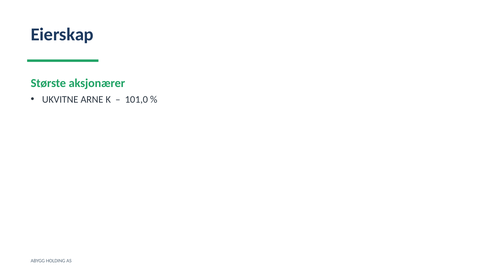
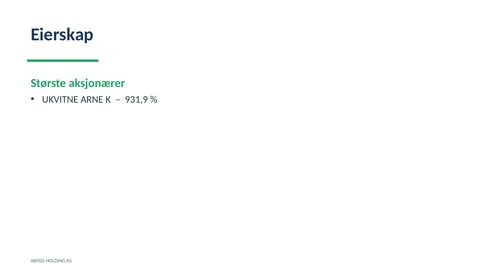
101,0: 101,0 -> 931,9
